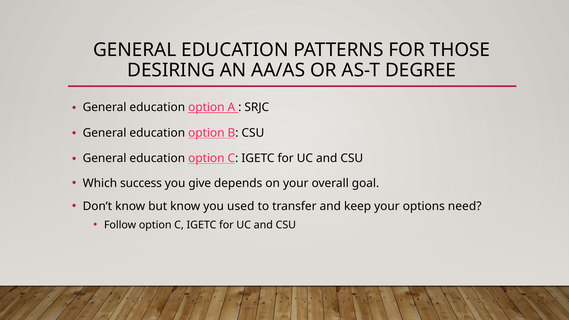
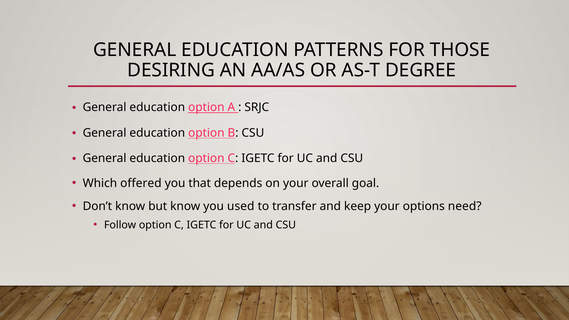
success: success -> offered
give: give -> that
